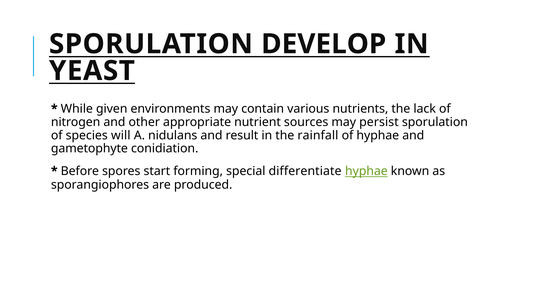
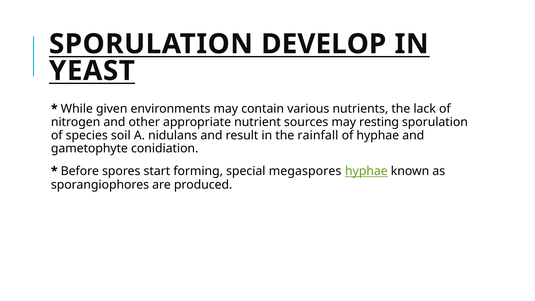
persist: persist -> resting
will: will -> soil
differentiate: differentiate -> megaspores
